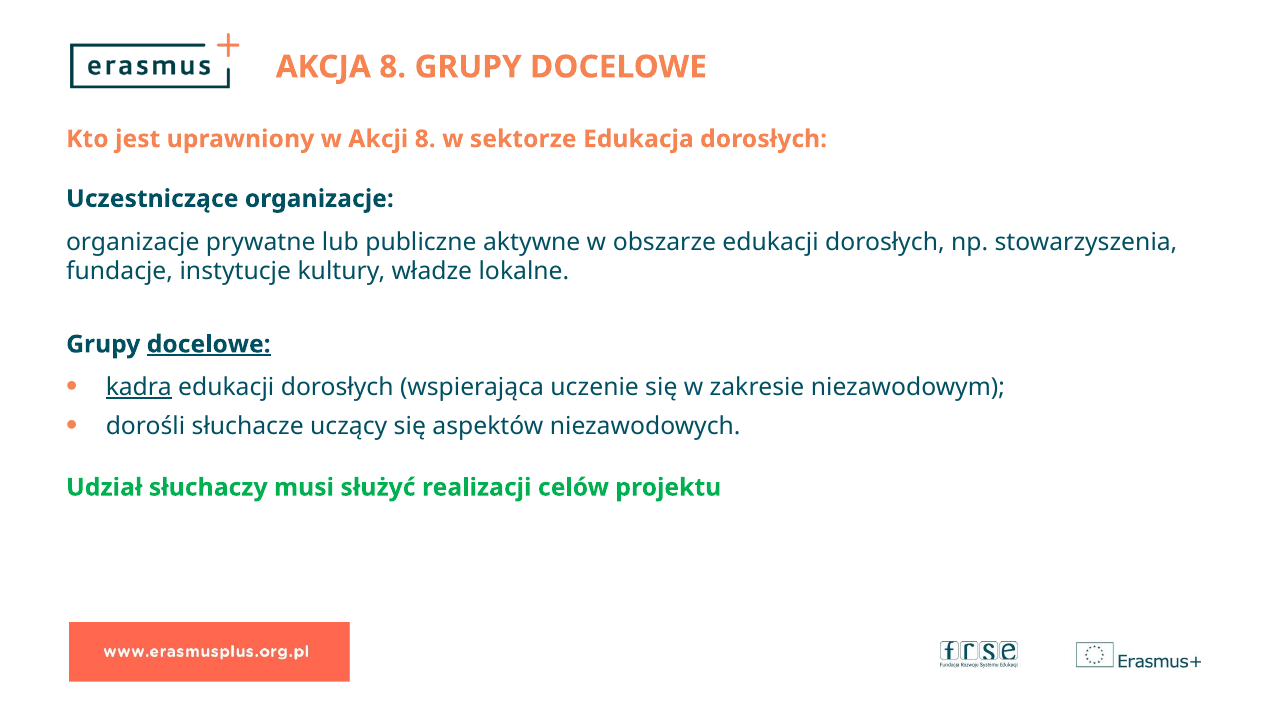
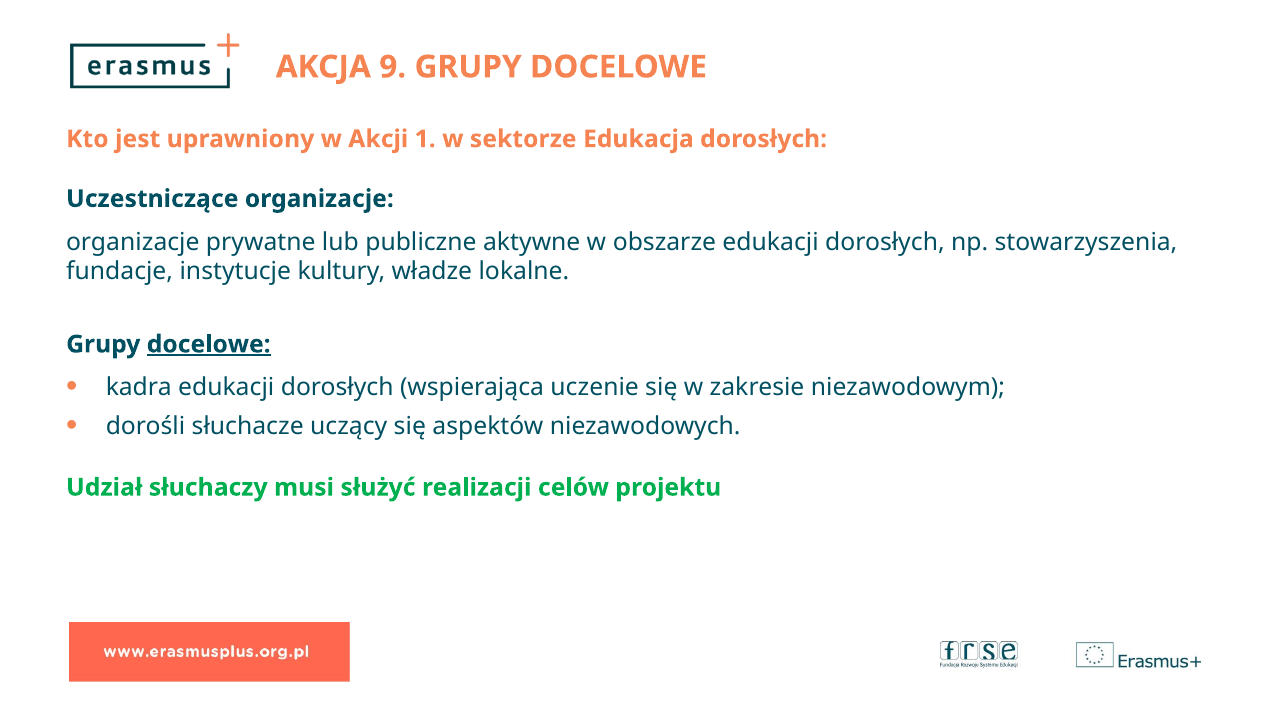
AKCJA 8: 8 -> 9
Akcji 8: 8 -> 1
kadra underline: present -> none
